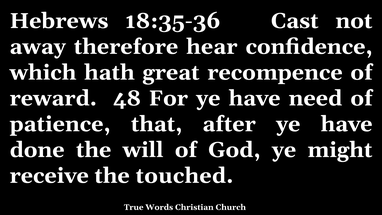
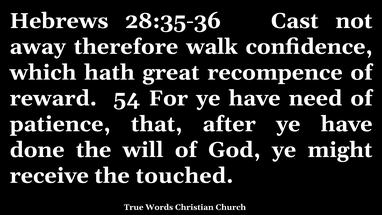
18:35-36: 18:35-36 -> 28:35-36
hear: hear -> walk
48: 48 -> 54
